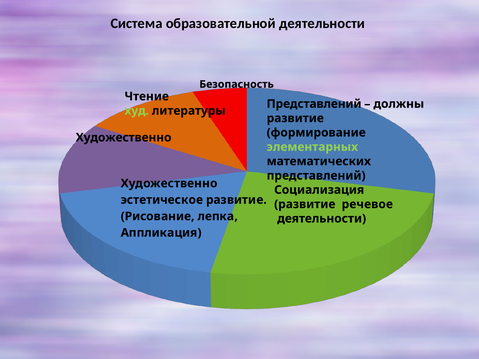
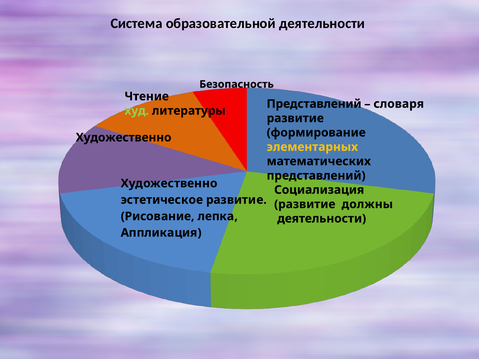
должны: должны -> словаря
элементарных colour: light green -> yellow
речевое: речевое -> должны
